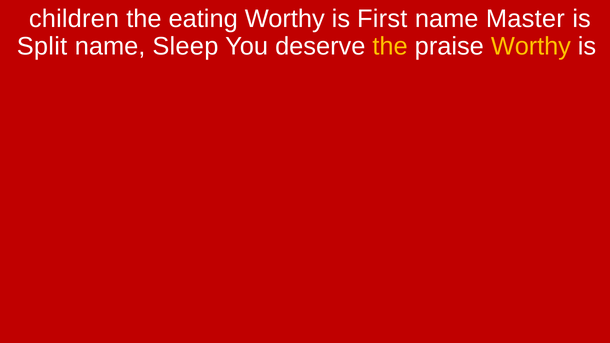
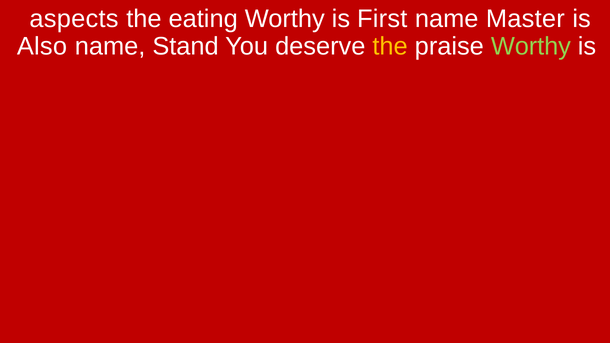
children: children -> aspects
Split: Split -> Also
Sleep: Sleep -> Stand
Worthy at (531, 46) colour: yellow -> light green
